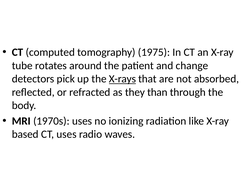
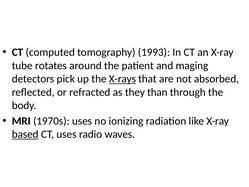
1975: 1975 -> 1993
change: change -> maging
based underline: none -> present
